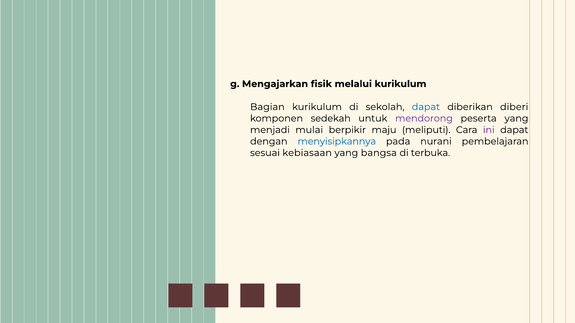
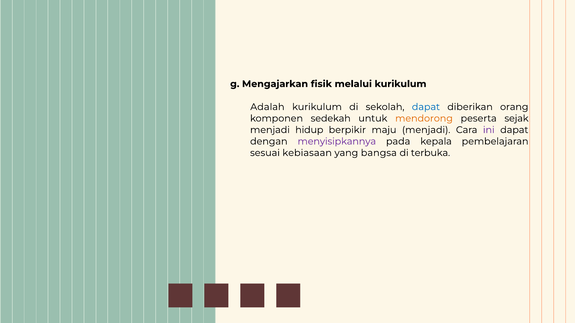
Bagian: Bagian -> Adalah
diberi: diberi -> orang
mendorong colour: purple -> orange
peserta yang: yang -> sejak
mulai: mulai -> hidup
maju meliputi: meliputi -> menjadi
menyisipkannya colour: blue -> purple
nurani: nurani -> kepala
